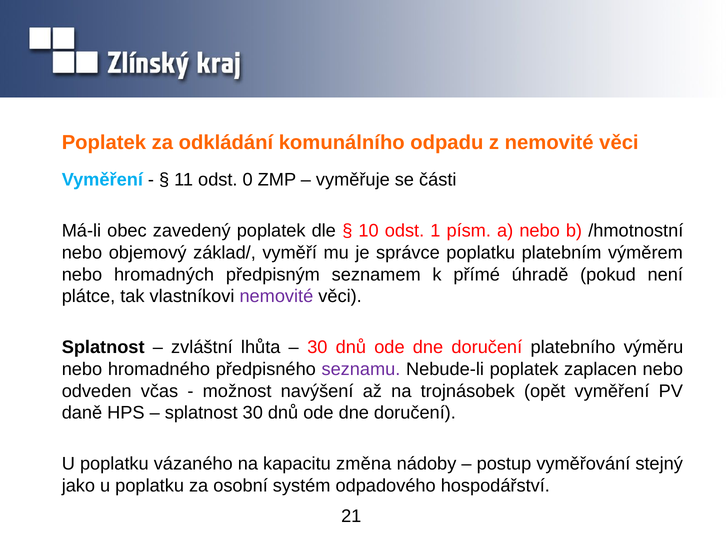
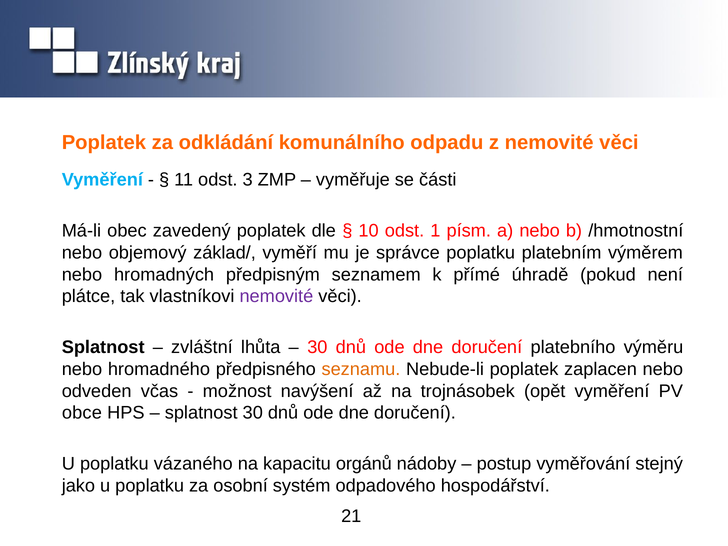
0: 0 -> 3
seznamu colour: purple -> orange
daně: daně -> obce
změna: změna -> orgánů
